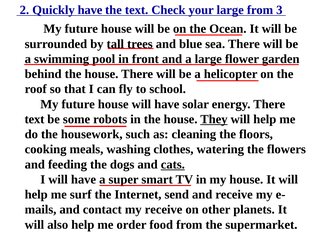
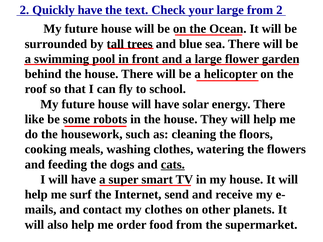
from 3: 3 -> 2
text at (34, 119): text -> like
They underline: present -> none
my receive: receive -> clothes
